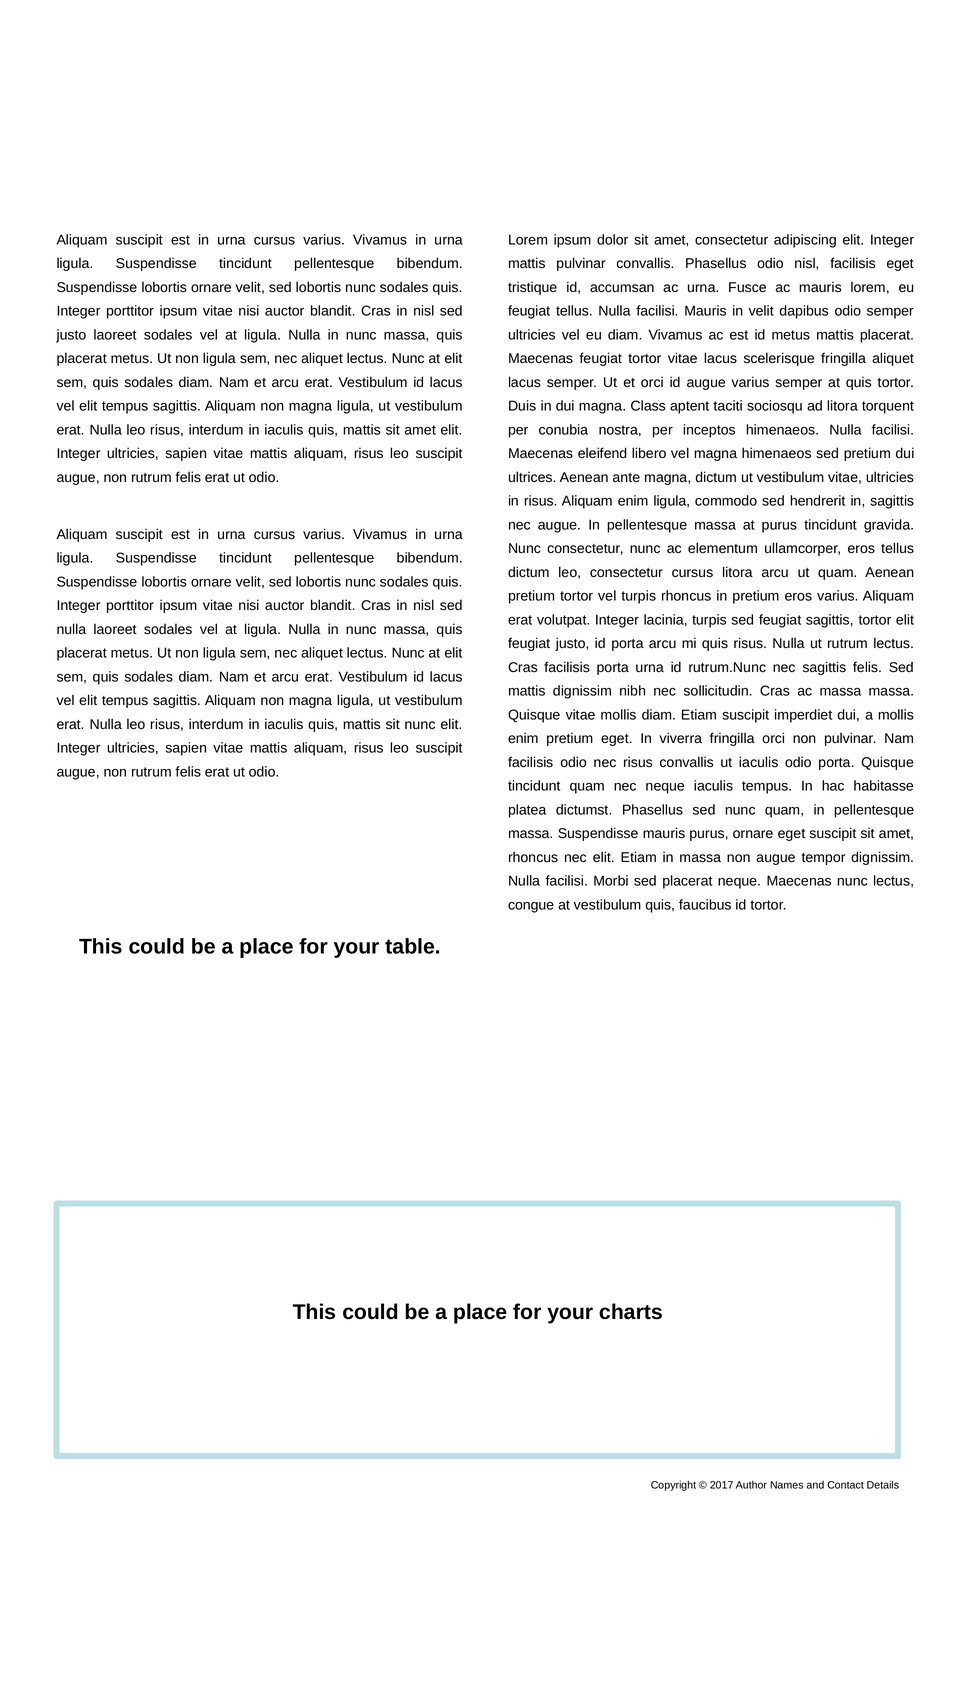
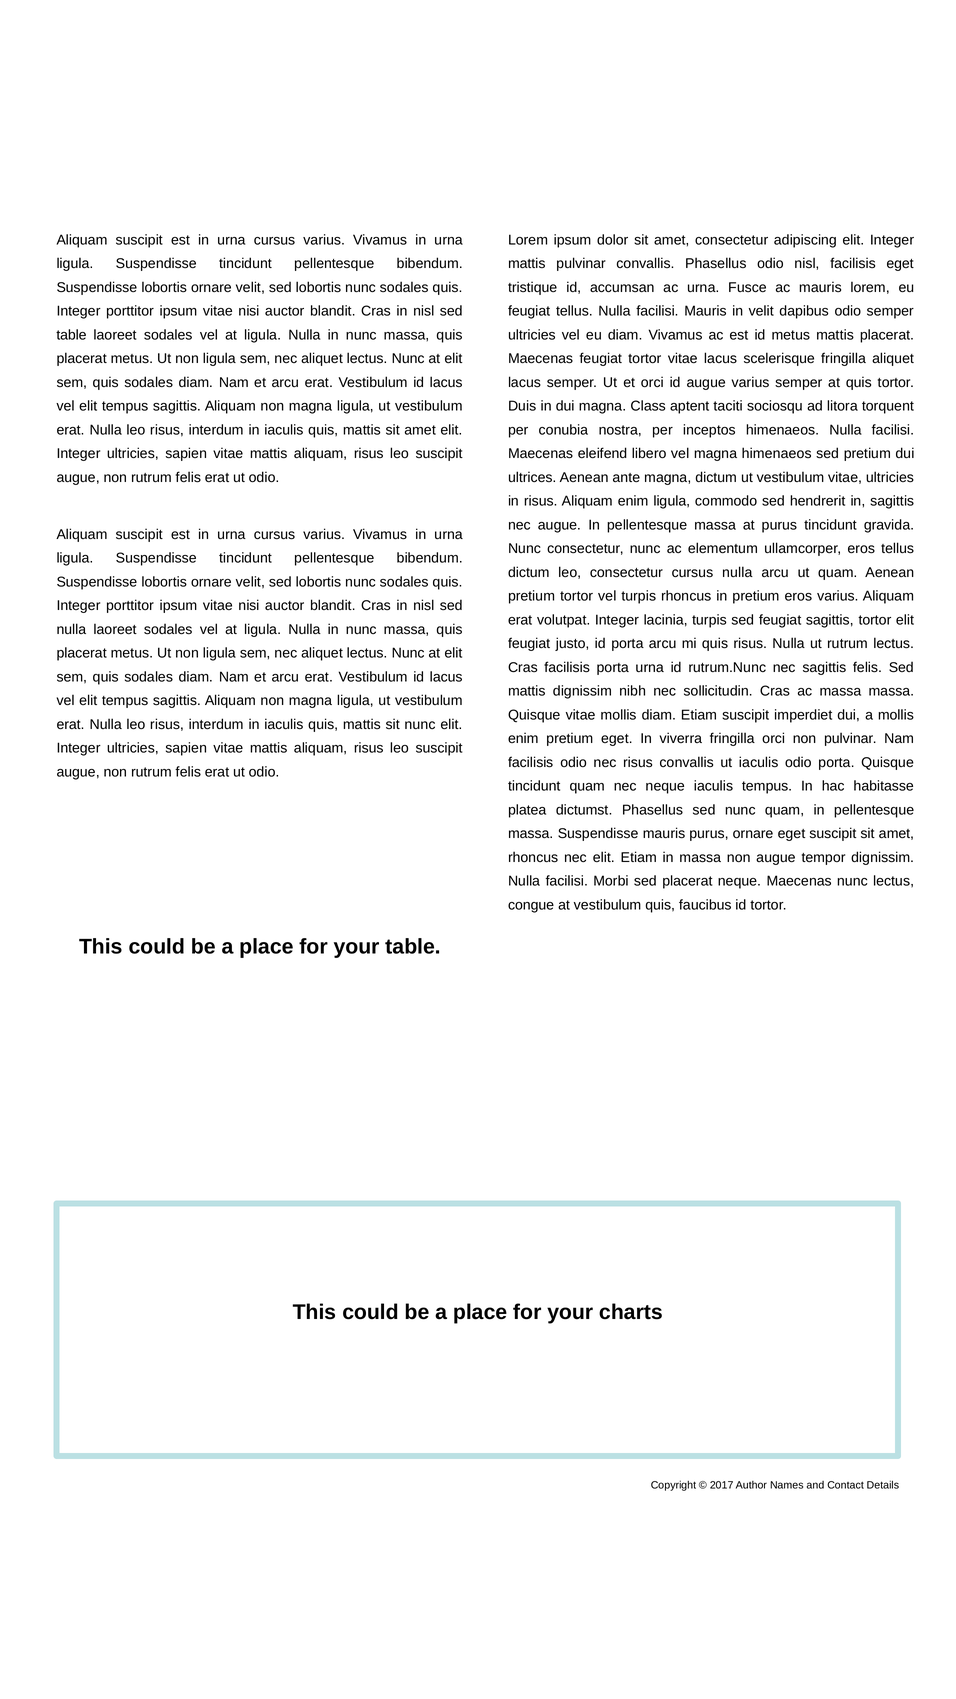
justo at (71, 335): justo -> table
cursus litora: litora -> nulla
